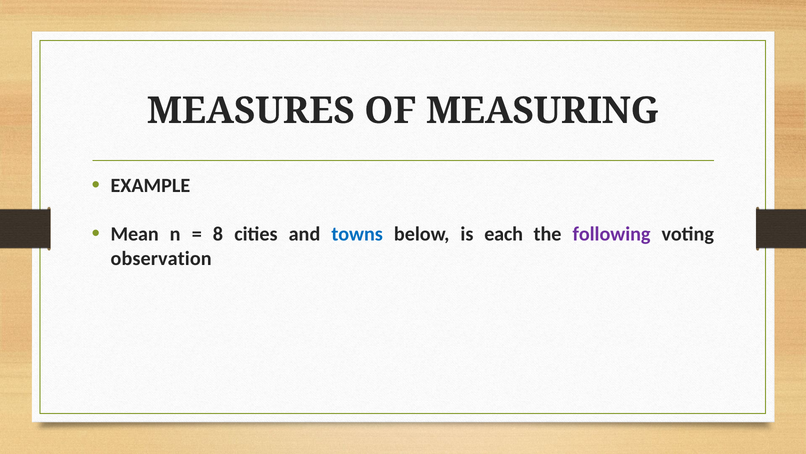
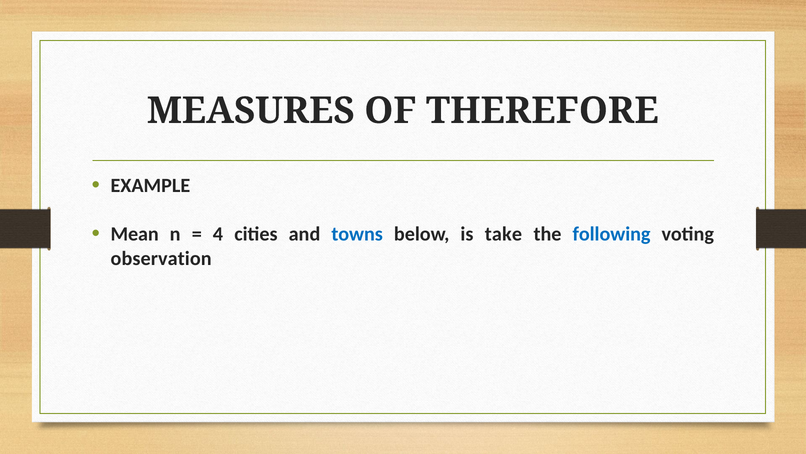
MEASURING: MEASURING -> THEREFORE
8: 8 -> 4
each: each -> take
following colour: purple -> blue
